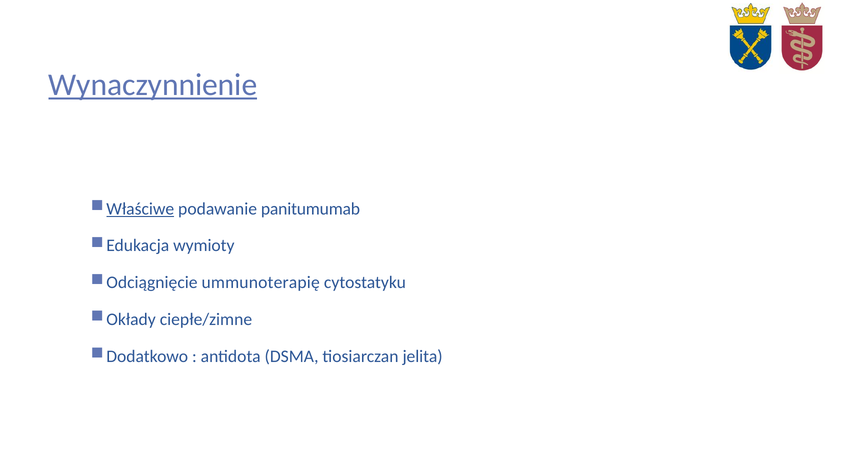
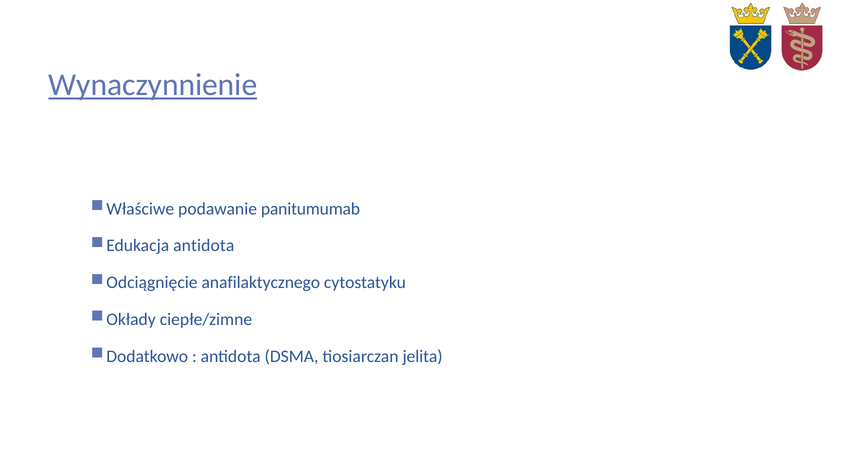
Właściwe underline: present -> none
Edukacja wymioty: wymioty -> antidota
ummunoterapię: ummunoterapię -> anafilaktycznego
